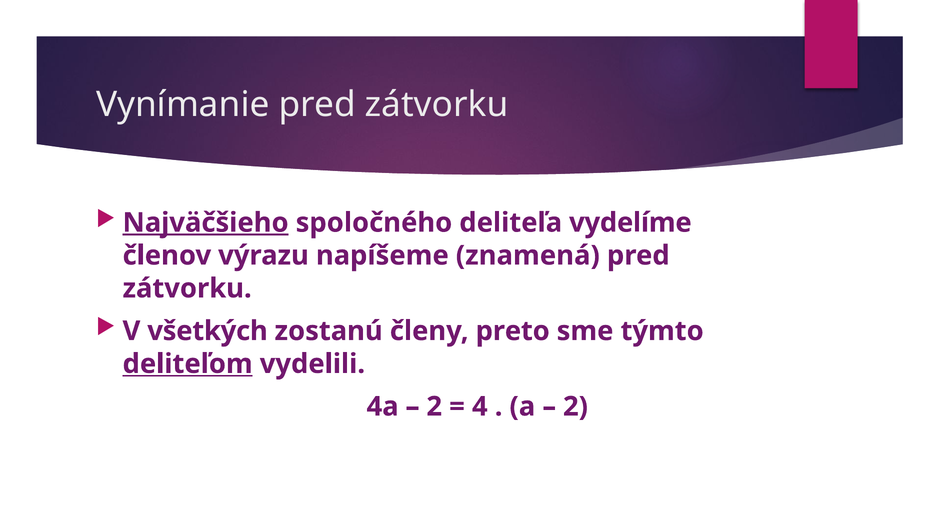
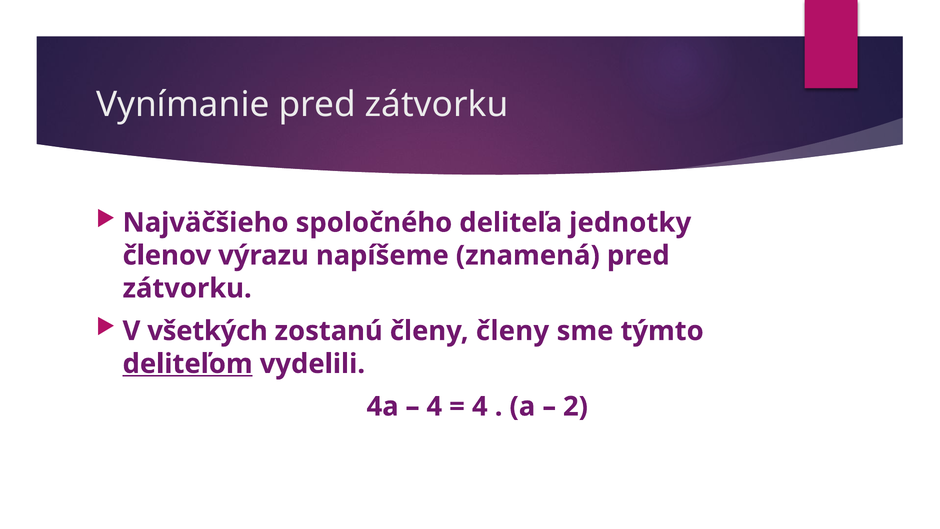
Najväčšieho underline: present -> none
vydelíme: vydelíme -> jednotky
členy preto: preto -> členy
2 at (434, 406): 2 -> 4
